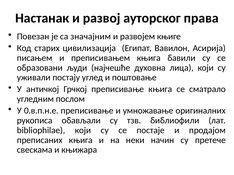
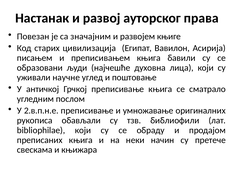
постају: постају -> научне
0.в.п.н.е: 0.в.п.н.е -> 2.в.п.н.е
постаје: постаје -> обраду
